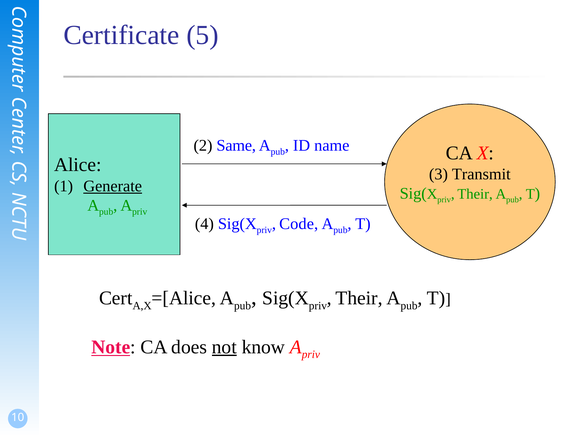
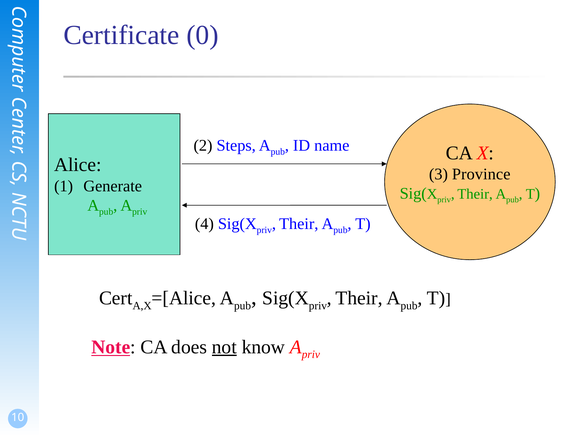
5: 5 -> 0
Same: Same -> Steps
Transmit: Transmit -> Province
Generate underline: present -> none
Code at (299, 224): Code -> Their
